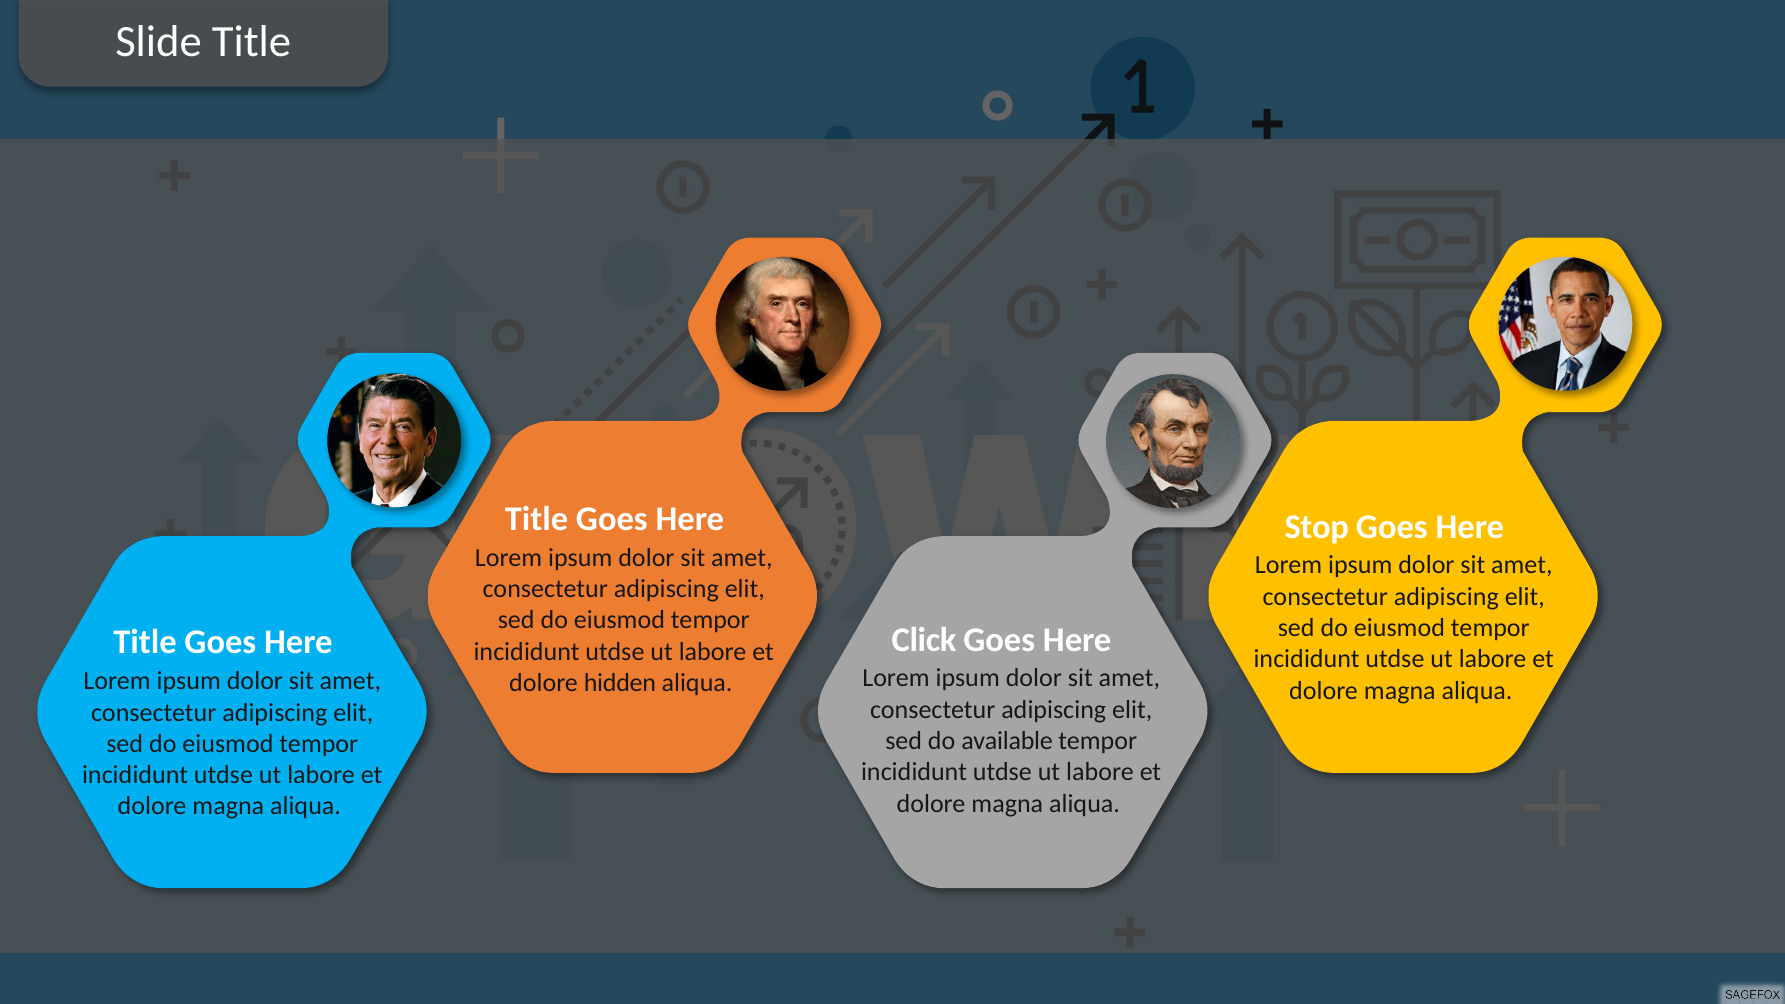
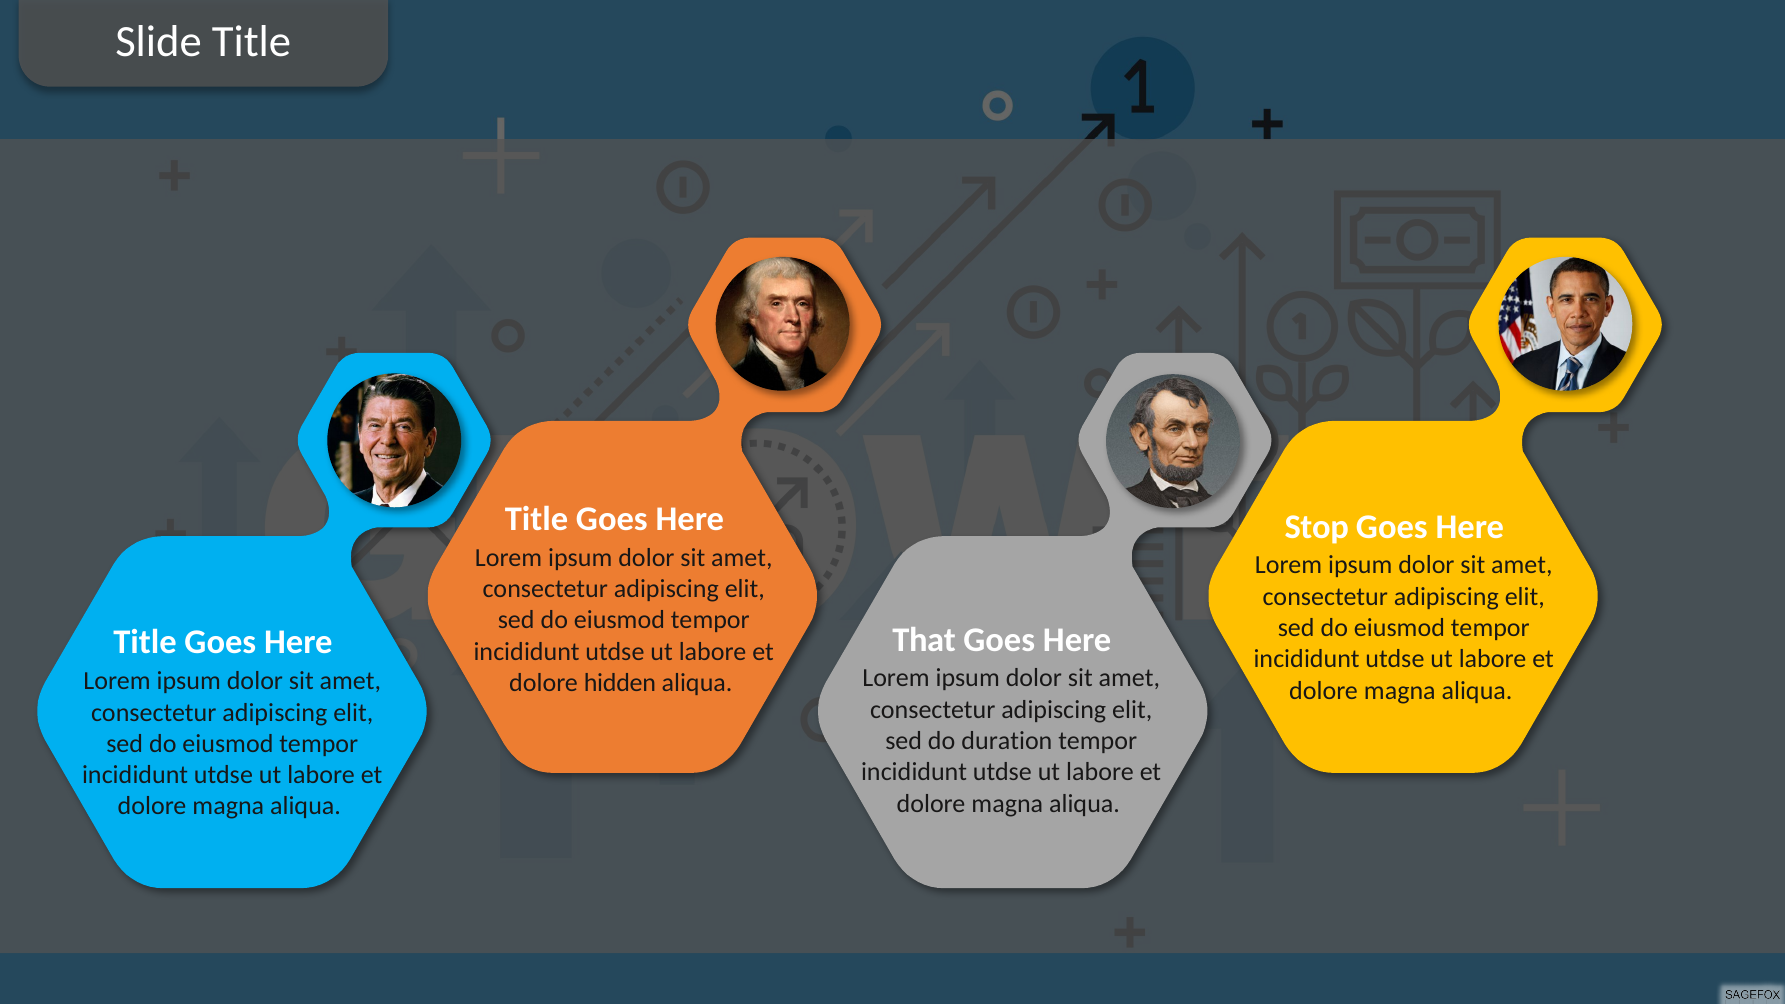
Click: Click -> That
available: available -> duration
